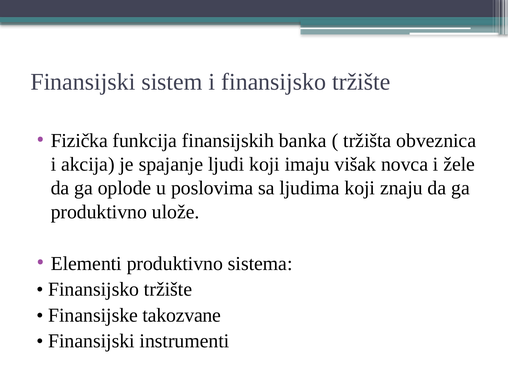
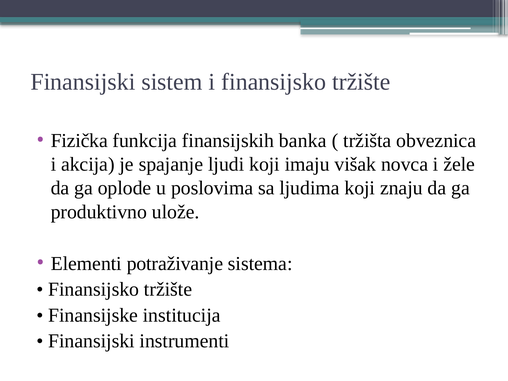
Elementi produktivno: produktivno -> potraživanje
takozvane: takozvane -> institucija
